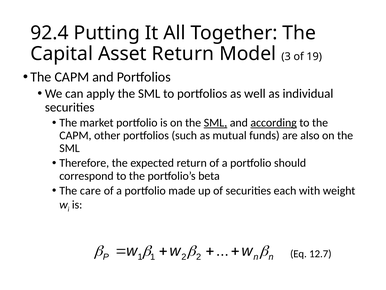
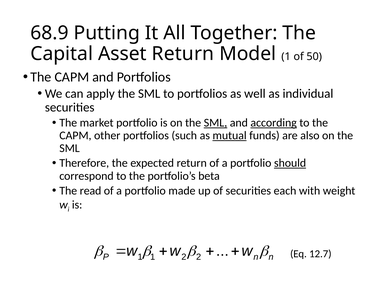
92.4: 92.4 -> 68.9
Model 3: 3 -> 1
19: 19 -> 50
mutual underline: none -> present
should underline: none -> present
care: care -> read
